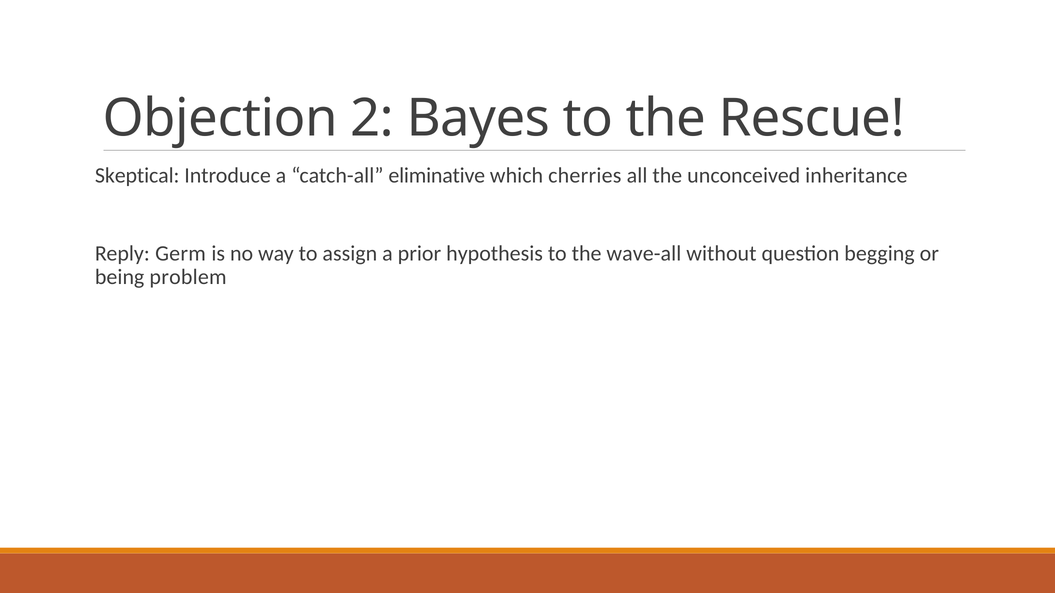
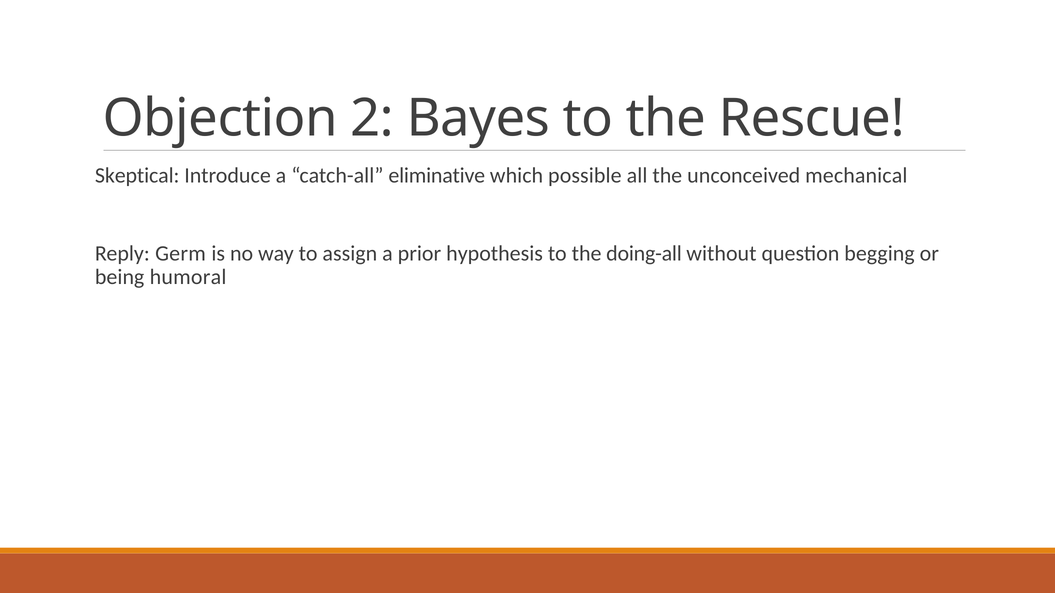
cherries: cherries -> possible
inheritance: inheritance -> mechanical
wave-all: wave-all -> doing-all
problem: problem -> humoral
